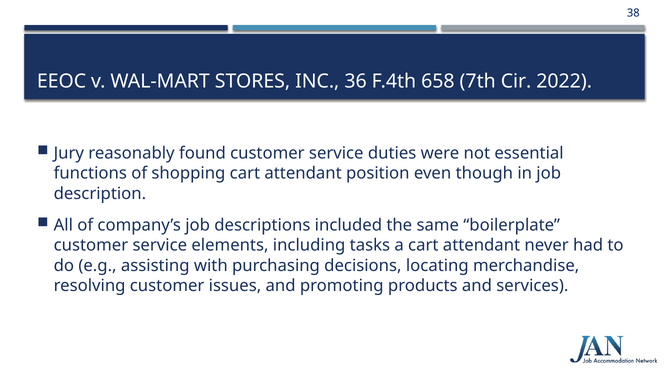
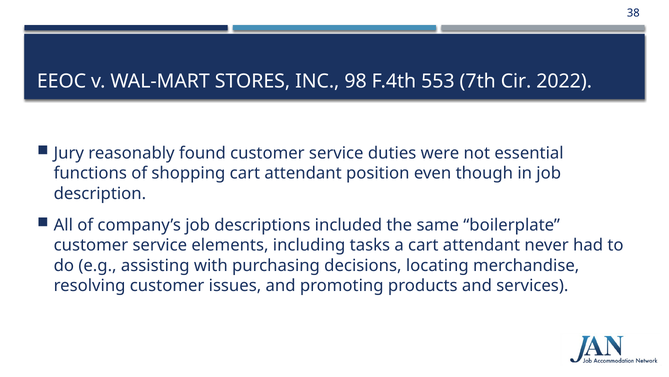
36: 36 -> 98
658: 658 -> 553
